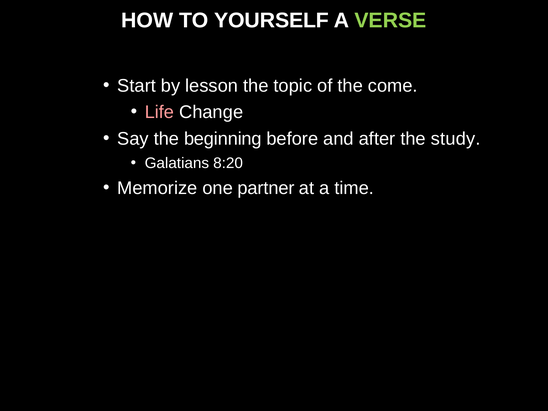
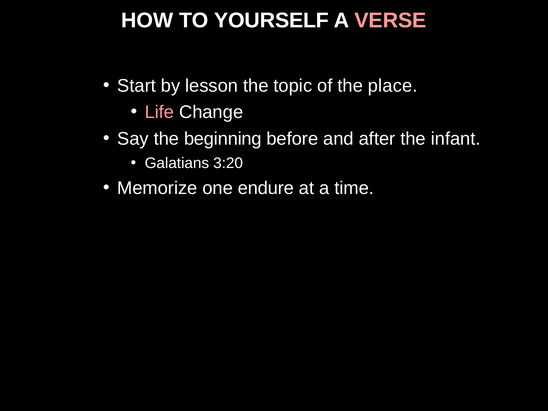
VERSE colour: light green -> pink
come: come -> place
study: study -> infant
8:20: 8:20 -> 3:20
partner: partner -> endure
